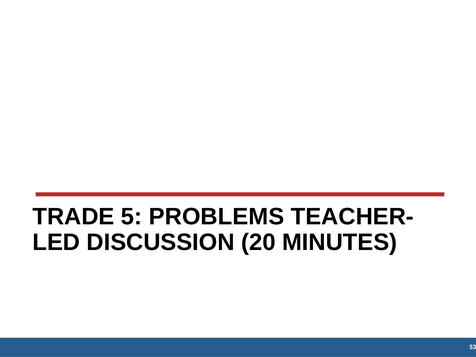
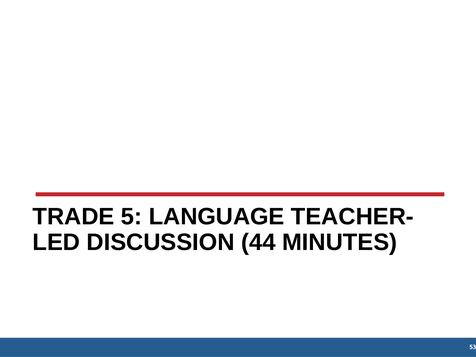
PROBLEMS: PROBLEMS -> LANGUAGE
20: 20 -> 44
